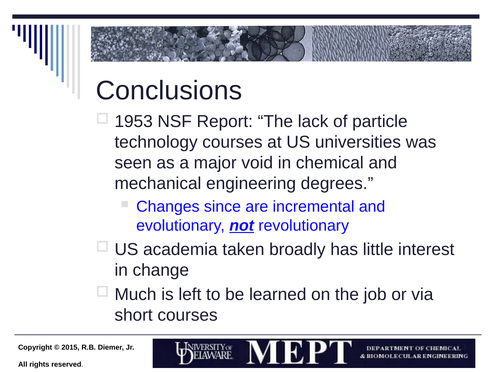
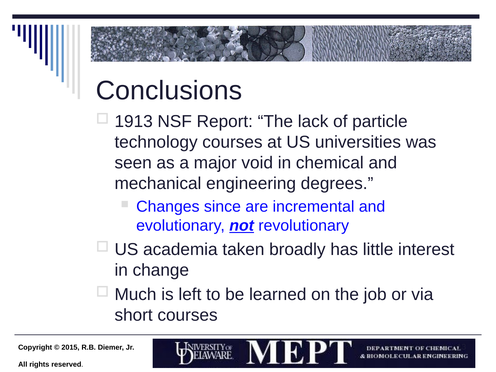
1953: 1953 -> 1913
